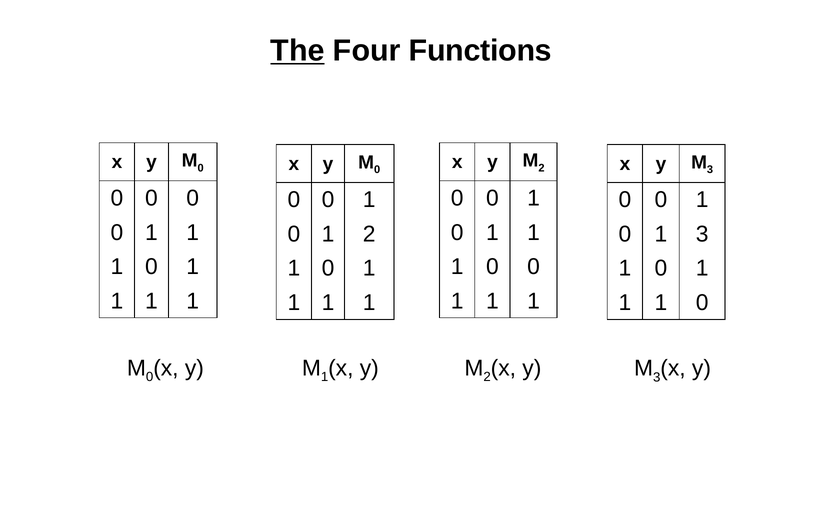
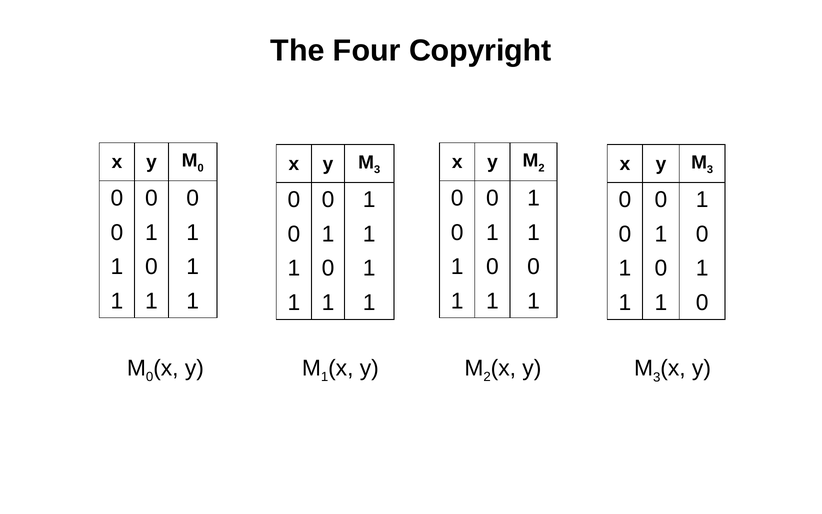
The underline: present -> none
Functions: Functions -> Copyright
0 at (377, 170): 0 -> 3
2 at (369, 234): 2 -> 1
3 at (702, 234): 3 -> 0
